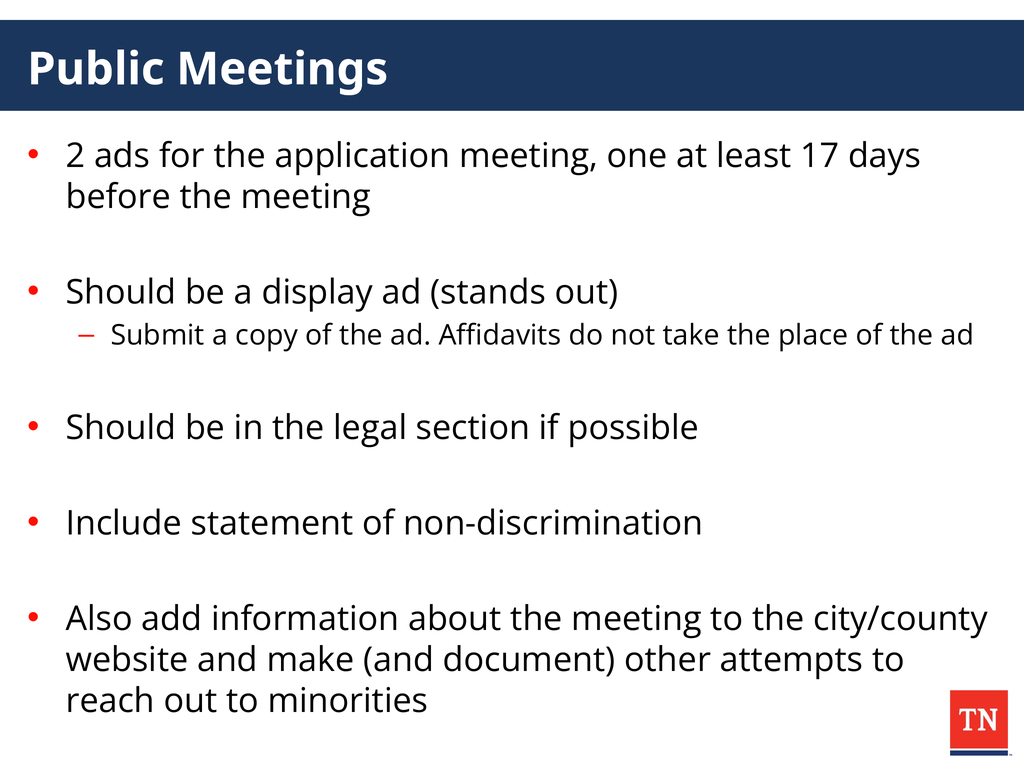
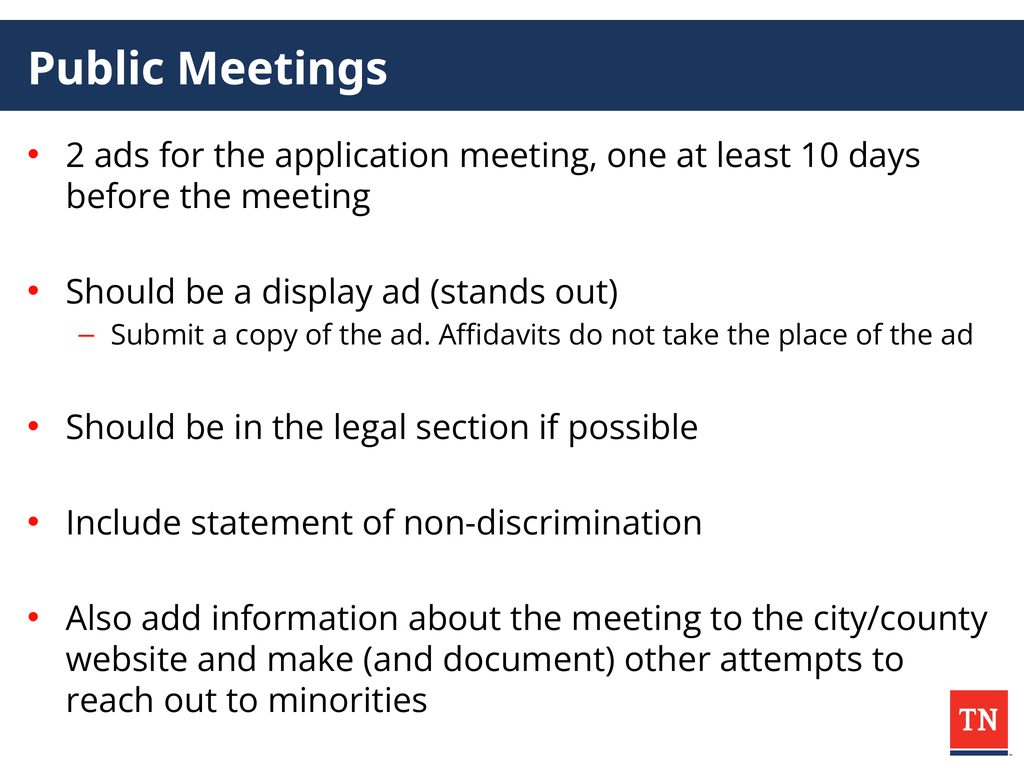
17: 17 -> 10
